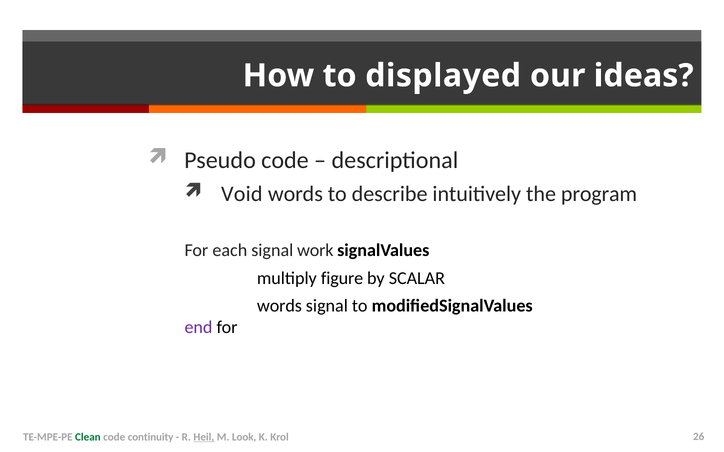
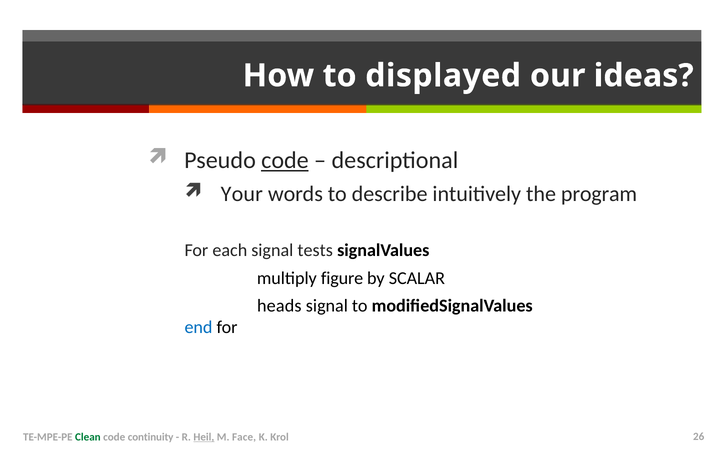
code at (285, 161) underline: none -> present
Void: Void -> Your
work: work -> tests
words at (279, 306): words -> heads
end colour: purple -> blue
Look: Look -> Face
